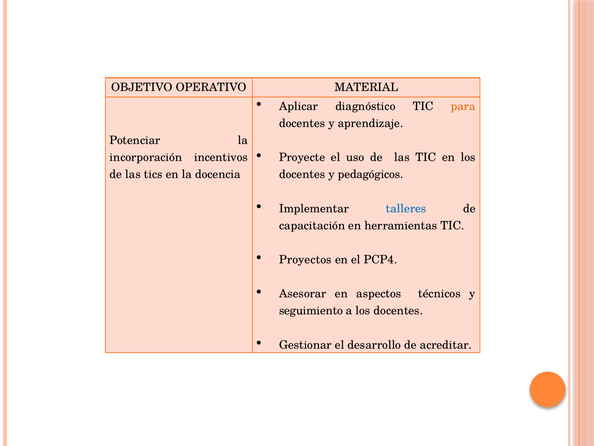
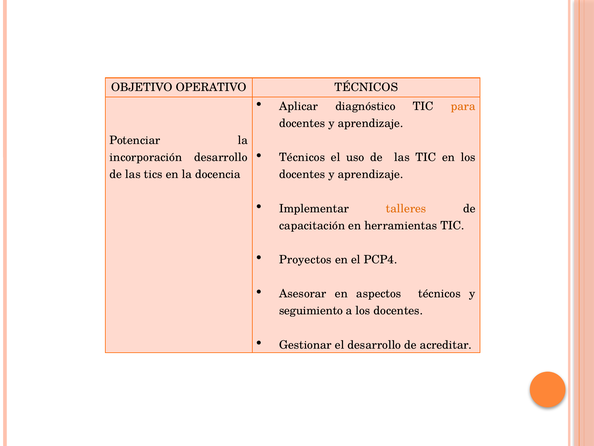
OPERATIVO MATERIAL: MATERIAL -> TÉCNICOS
Proyecte at (302, 157): Proyecte -> Técnicos
incorporación incentivos: incentivos -> desarrollo
pedagógicos at (371, 174): pedagógicos -> aprendizaje
talleres colour: blue -> orange
